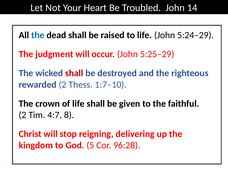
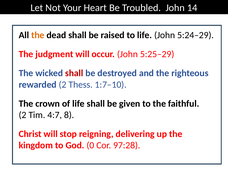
the at (38, 35) colour: blue -> orange
5: 5 -> 0
96:28: 96:28 -> 97:28
